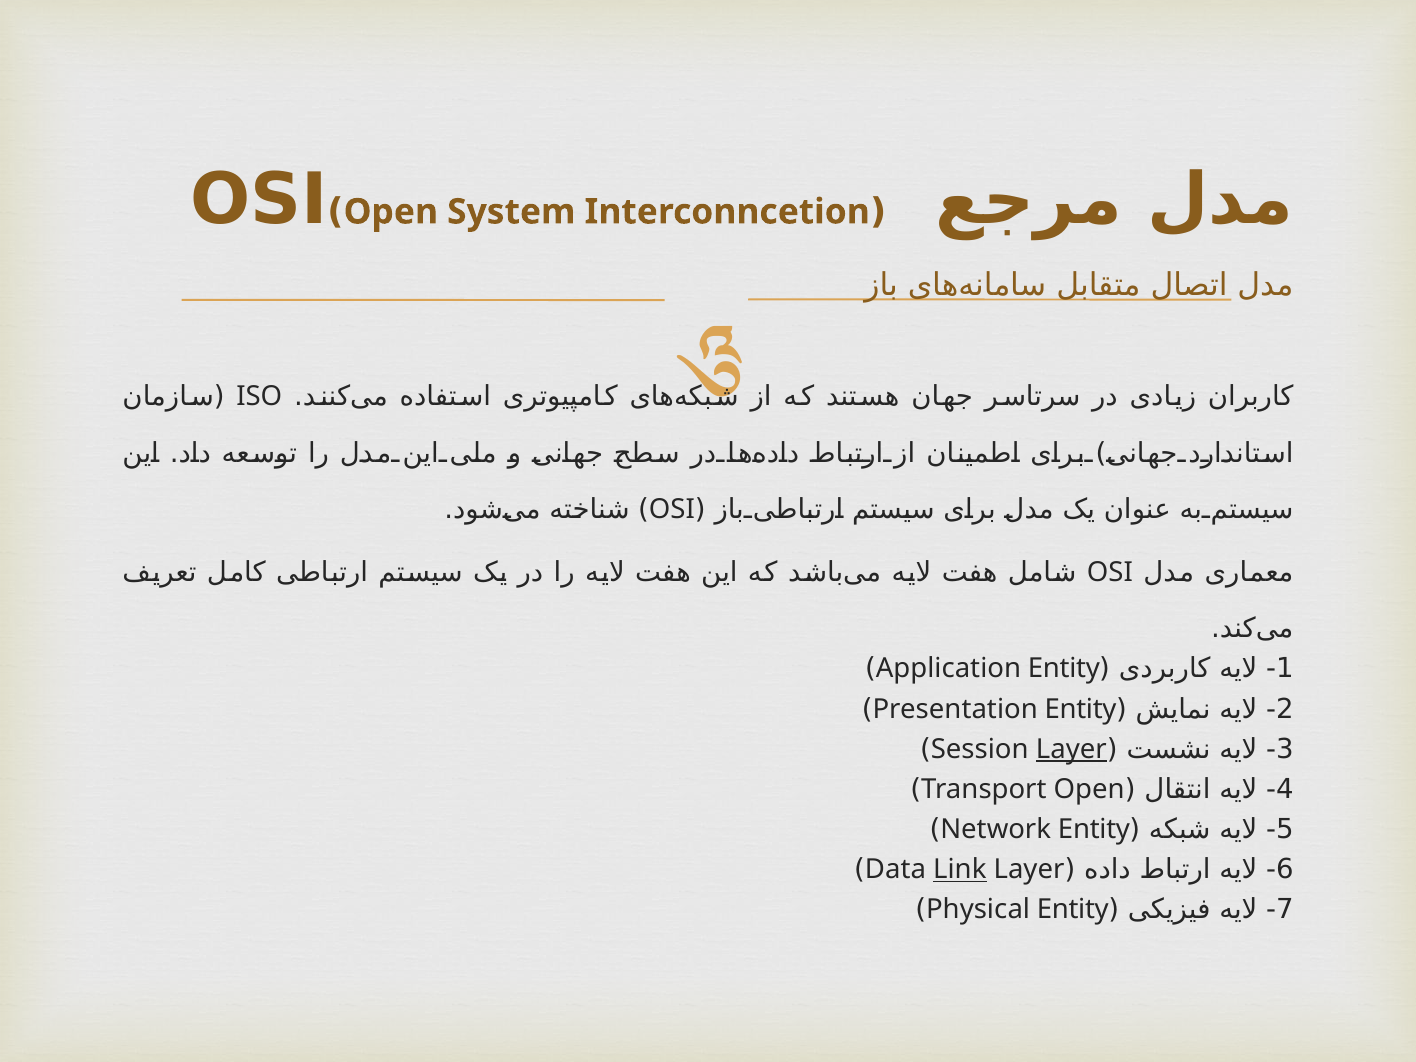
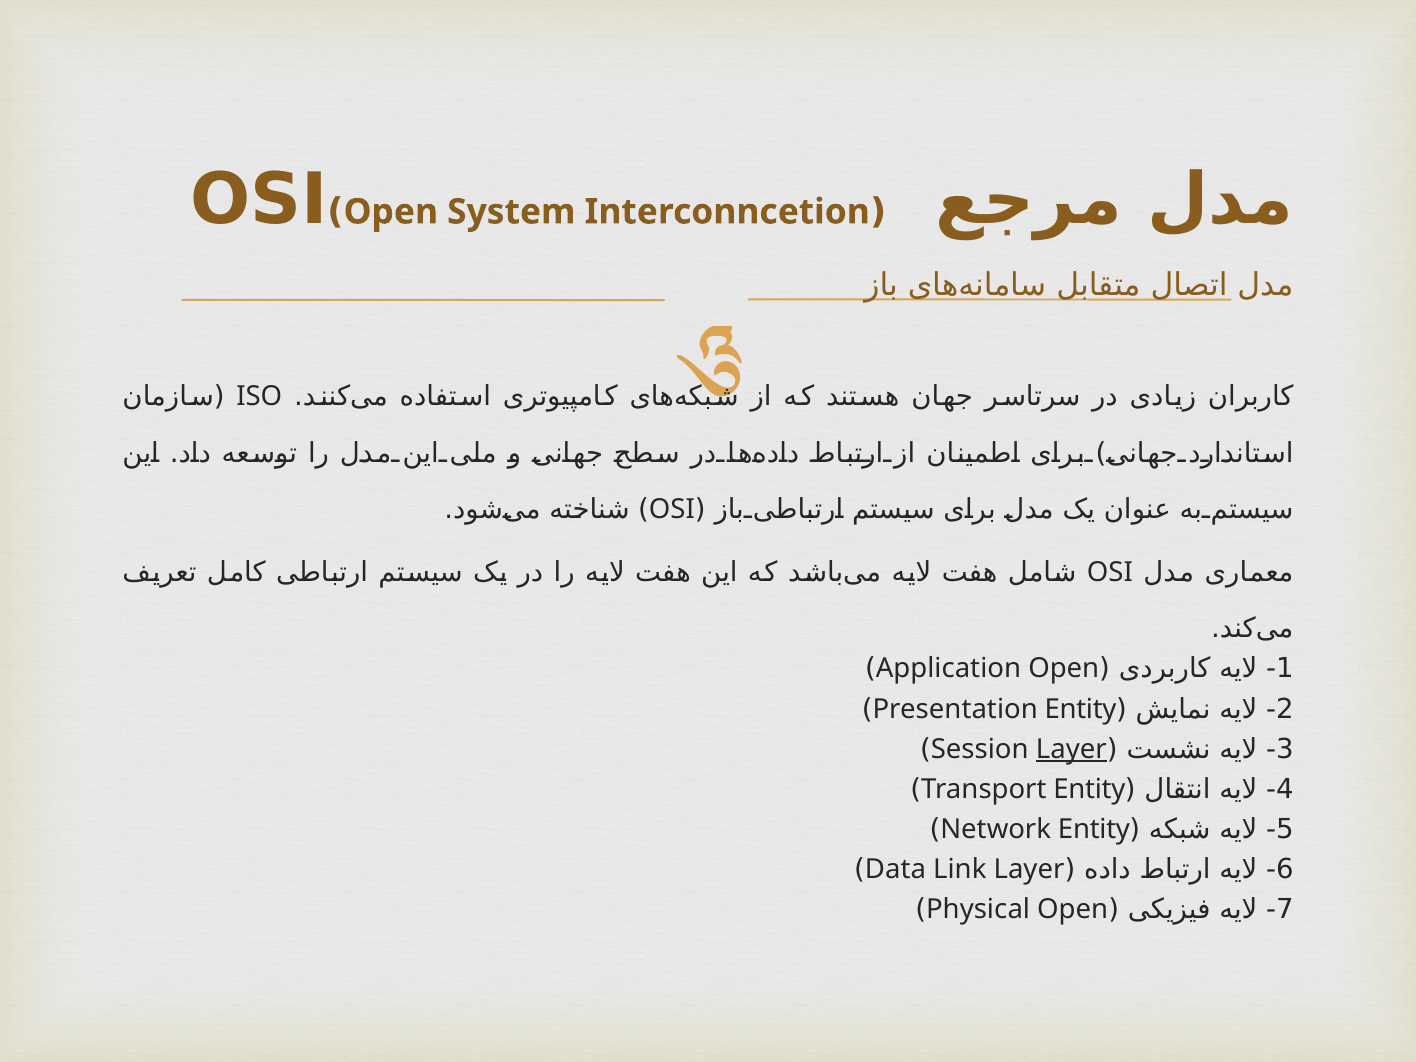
Application Entity: Entity -> Open
Transport Open: Open -> Entity
Link underline: present -> none
Physical Entity: Entity -> Open
